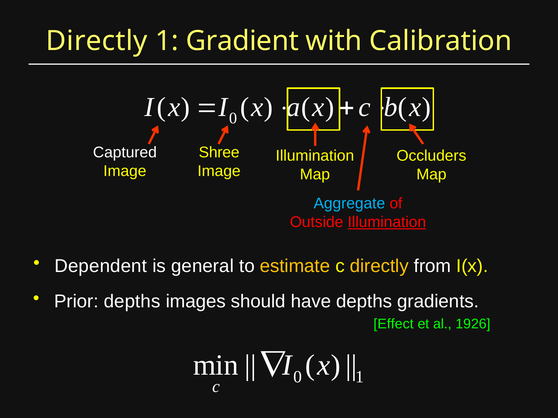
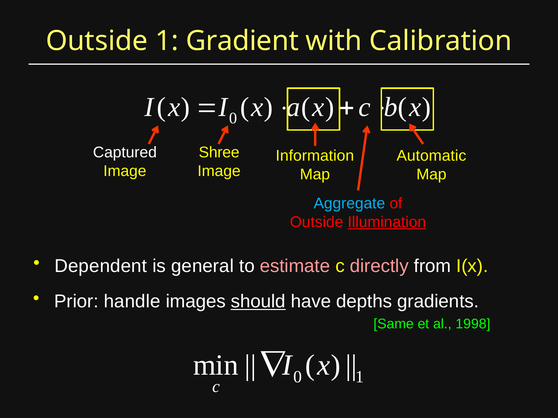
Directly at (97, 41): Directly -> Outside
Illumination at (315, 156): Illumination -> Information
Occluders: Occluders -> Automatic
estimate colour: yellow -> pink
directly at (379, 266) colour: yellow -> pink
Prior depths: depths -> handle
should underline: none -> present
Effect: Effect -> Same
1926: 1926 -> 1998
